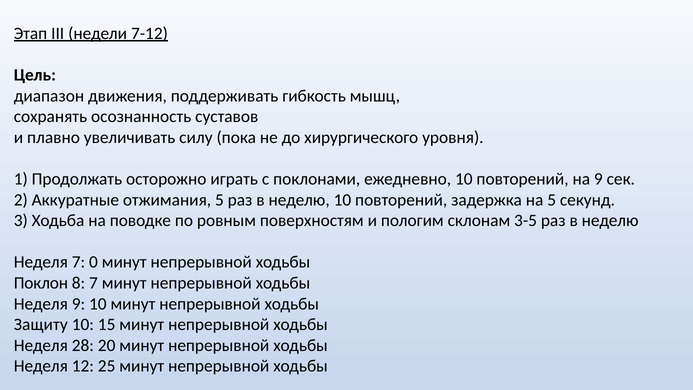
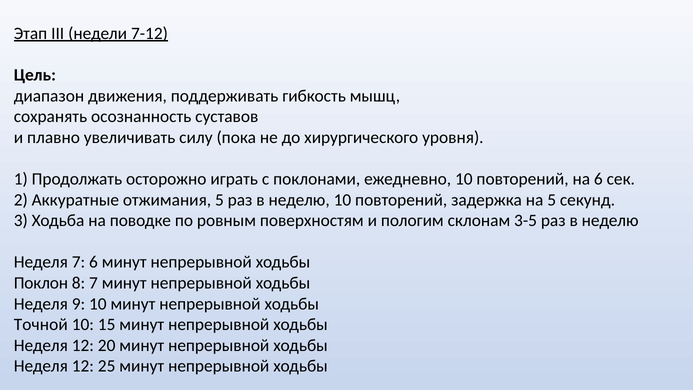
на 9: 9 -> 6
7 0: 0 -> 6
Защиту: Защиту -> Точной
28 at (83, 345): 28 -> 12
